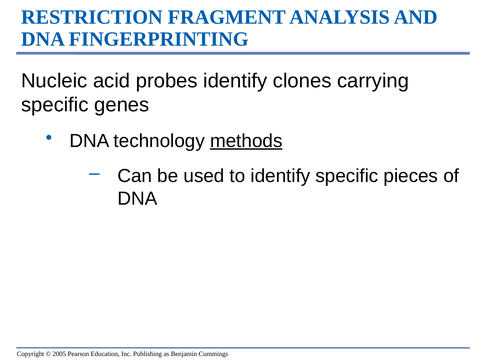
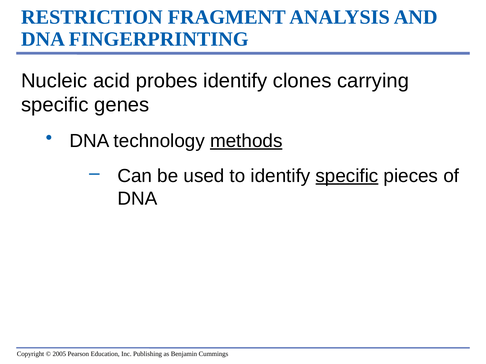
specific at (347, 176) underline: none -> present
